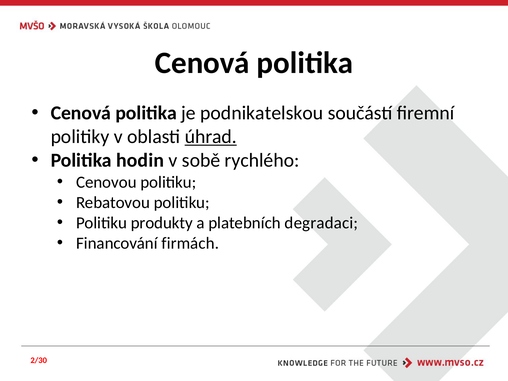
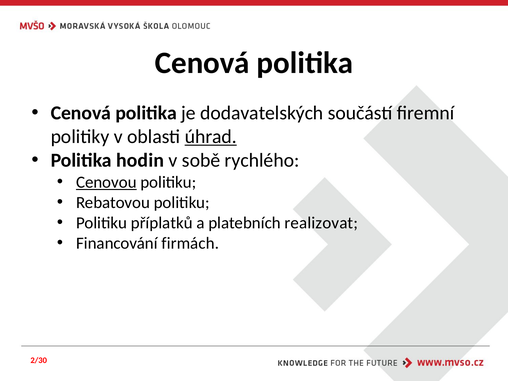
podnikatelskou: podnikatelskou -> dodavatelských
Cenovou underline: none -> present
produkty: produkty -> příplatků
degradaci: degradaci -> realizovat
